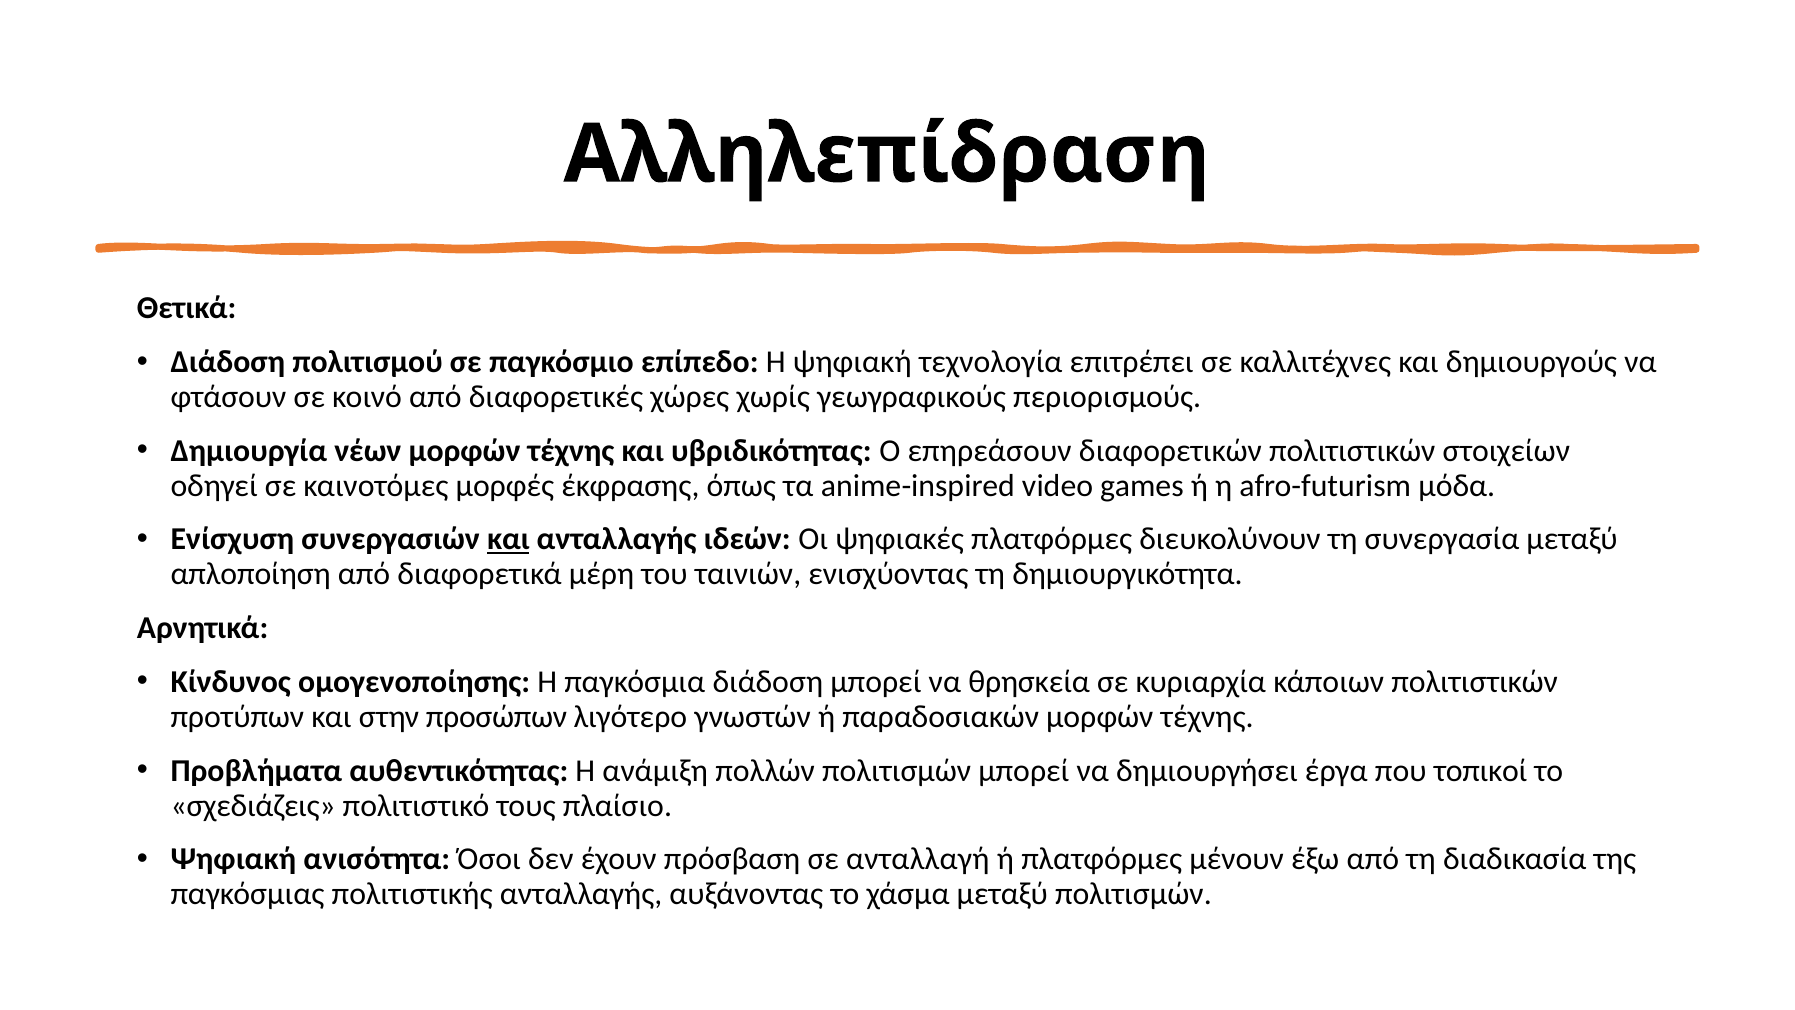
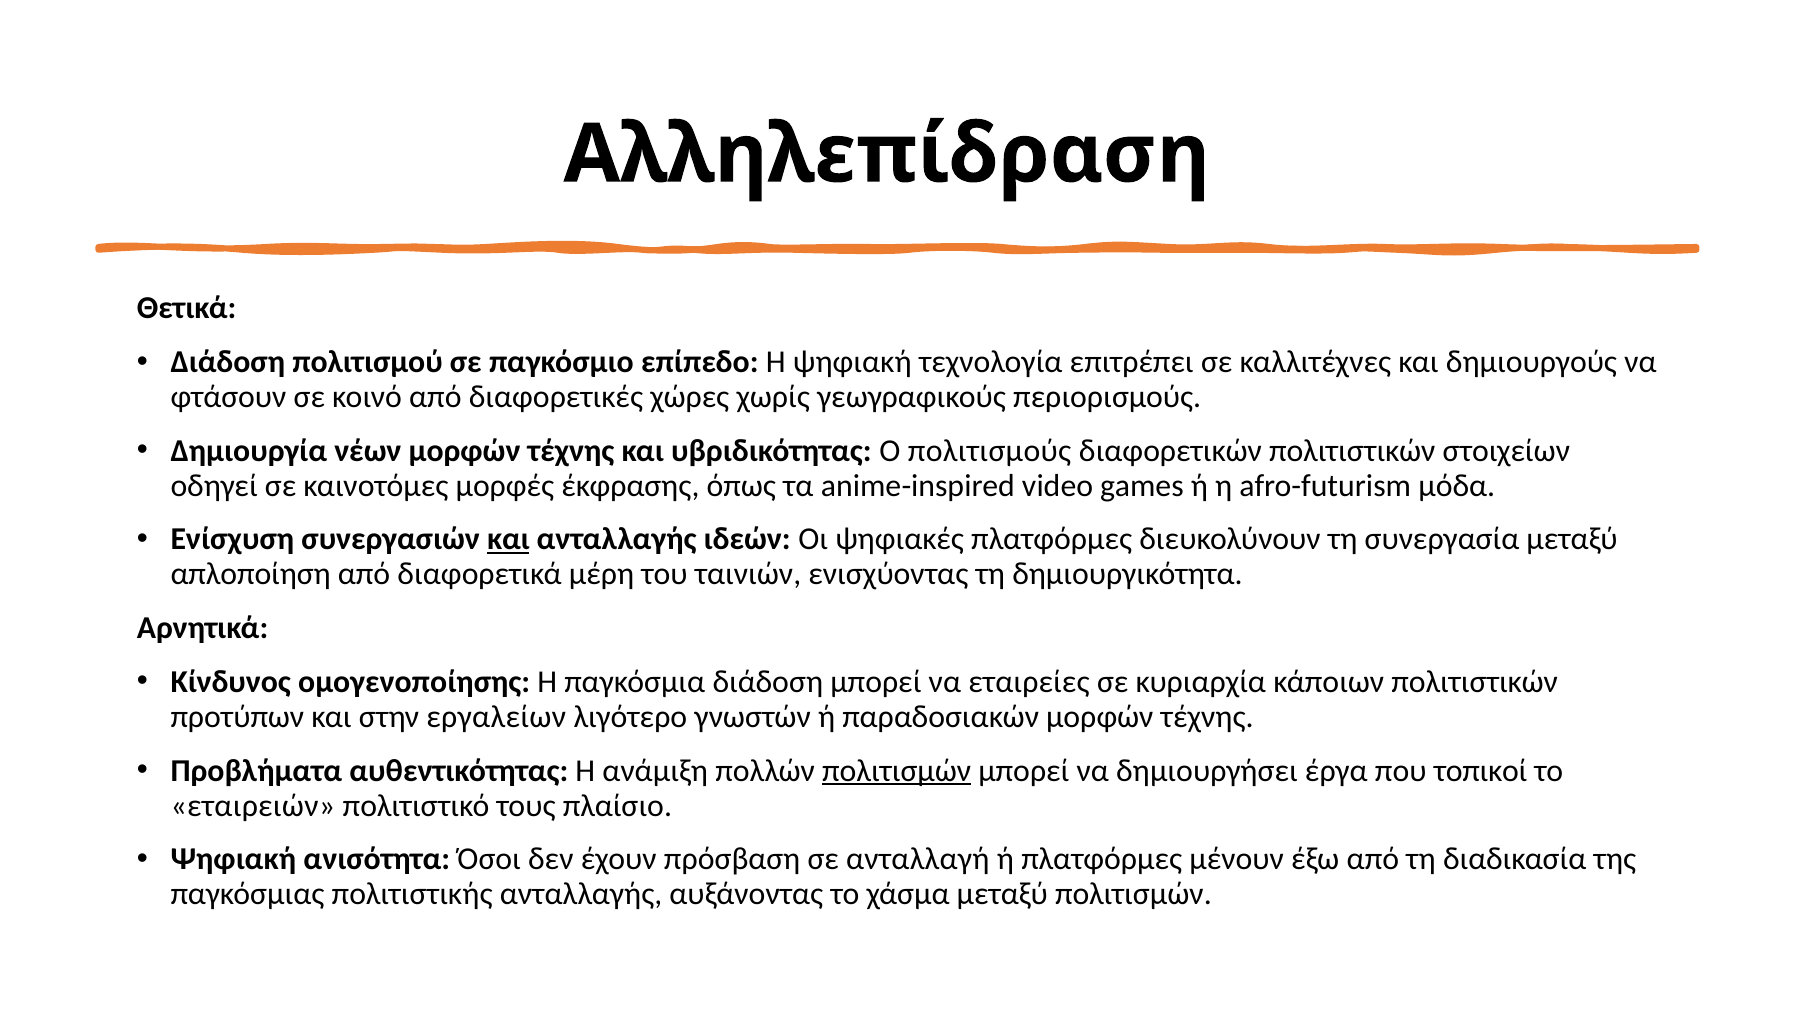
επηρεάσουν: επηρεάσουν -> πολιτισμούς
θρησκεία: θρησκεία -> εταιρείες
προσώπων: προσώπων -> εργαλείων
πολιτισμών at (897, 770) underline: none -> present
σχεδιάζεις: σχεδιάζεις -> εταιρειών
